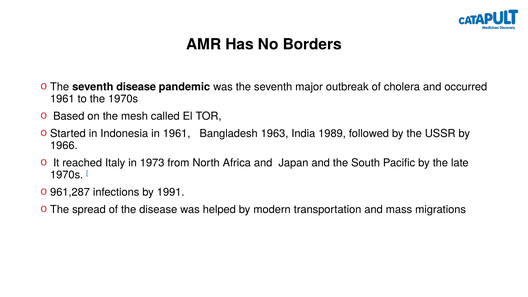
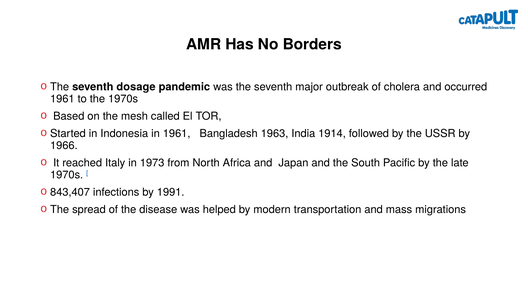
seventh disease: disease -> dosage
1989: 1989 -> 1914
961,287: 961,287 -> 843,407
